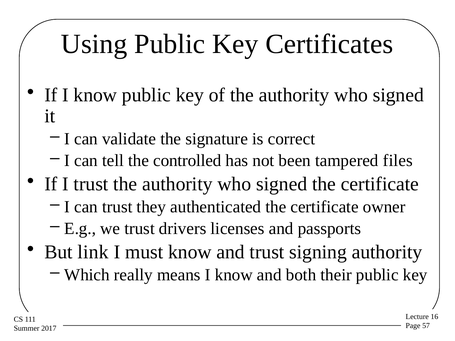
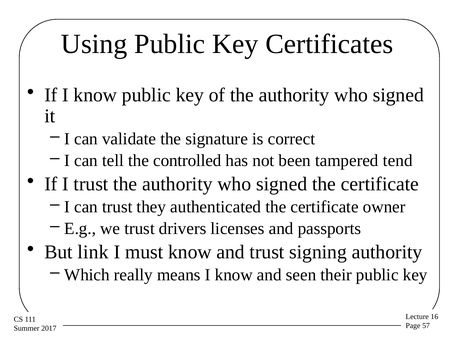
files: files -> tend
both: both -> seen
